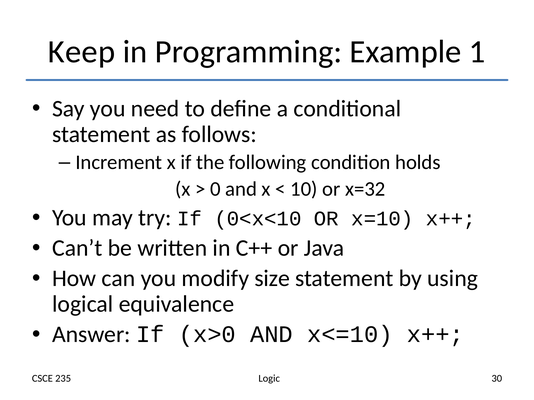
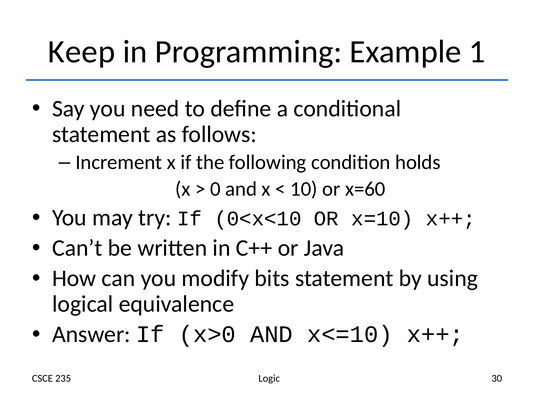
x=32: x=32 -> x=60
size: size -> bits
